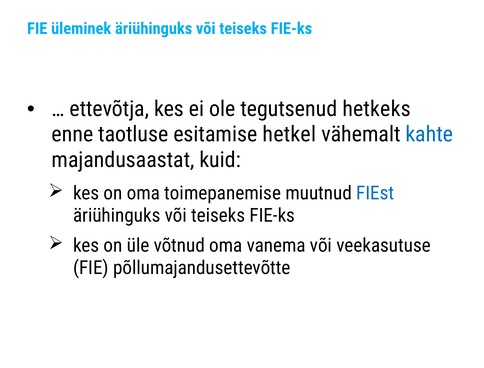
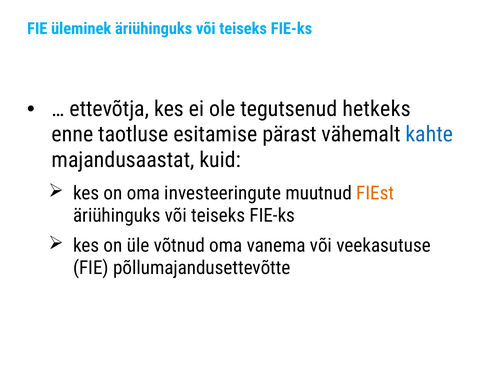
hetkel: hetkel -> pärast
toimepanemise: toimepanemise -> investeeringute
FIEst colour: blue -> orange
